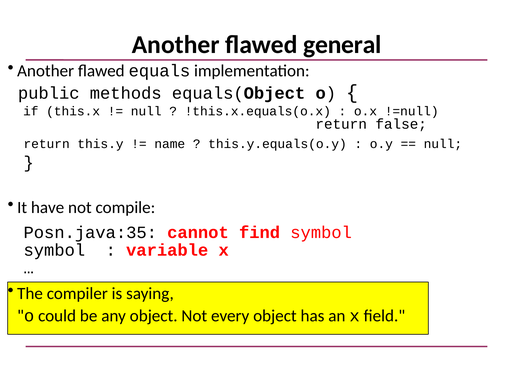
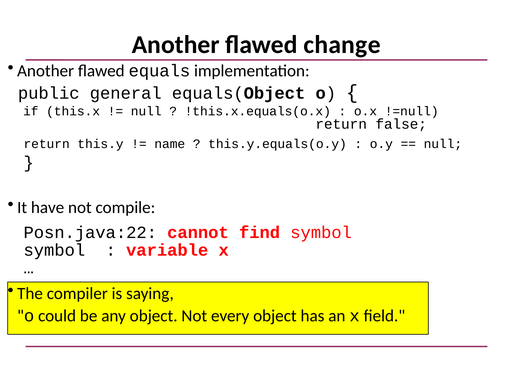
general: general -> change
methods: methods -> general
Posn.java:35: Posn.java:35 -> Posn.java:22
